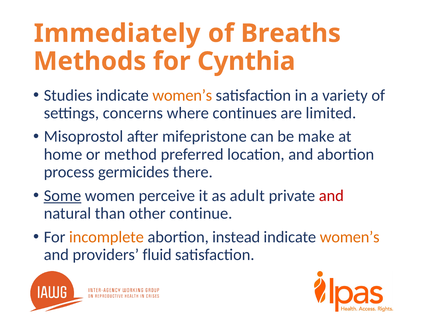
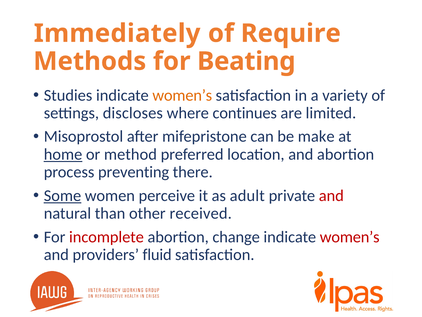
Breaths: Breaths -> Require
Cynthia: Cynthia -> Beating
concerns: concerns -> discloses
home underline: none -> present
germicides: germicides -> preventing
continue: continue -> received
incomplete colour: orange -> red
instead: instead -> change
women’s at (350, 237) colour: orange -> red
